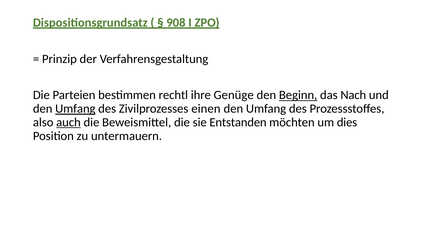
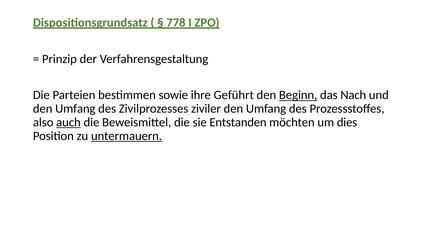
908: 908 -> 778
rechtl: rechtl -> sowie
Genüge: Genüge -> Geführt
Umfang at (75, 109) underline: present -> none
einen: einen -> ziviler
untermauern underline: none -> present
